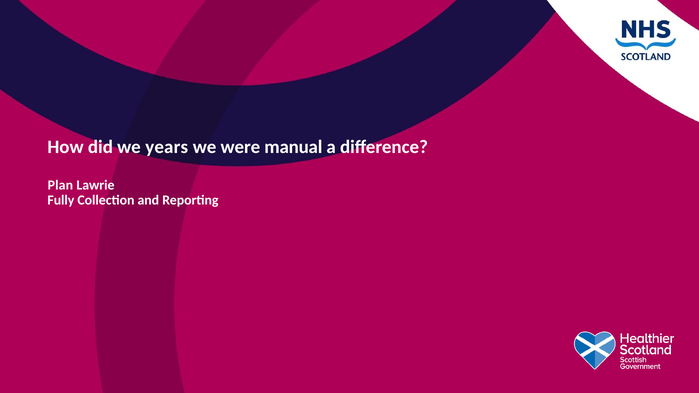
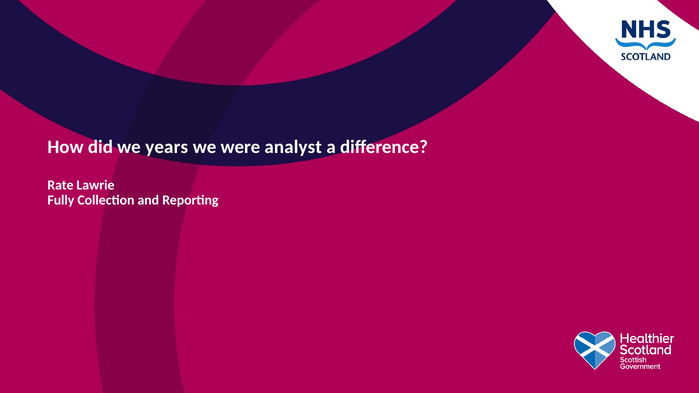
manual: manual -> analyst
Plan: Plan -> Rate
